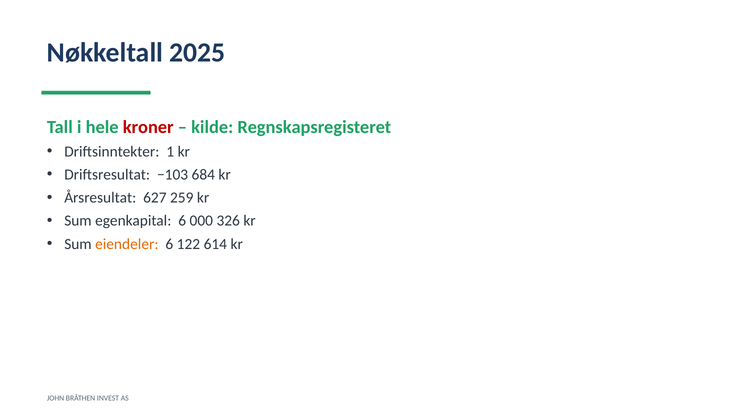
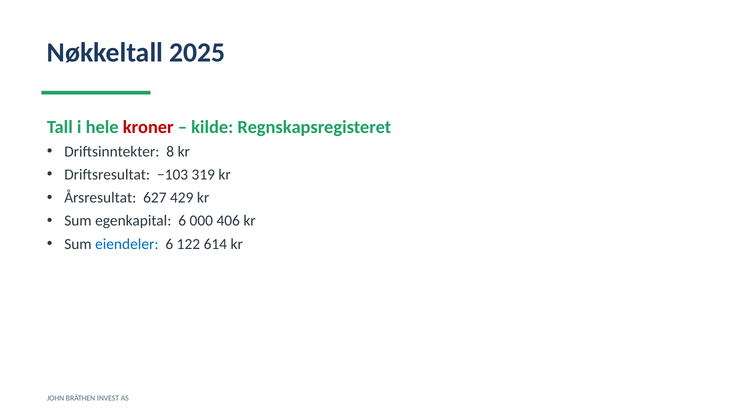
1: 1 -> 8
684: 684 -> 319
259: 259 -> 429
326: 326 -> 406
eiendeler colour: orange -> blue
